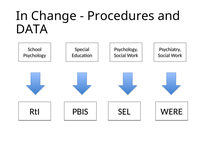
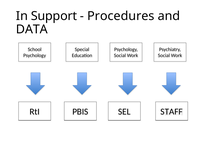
Change: Change -> Support
WERE: WERE -> STAFF
